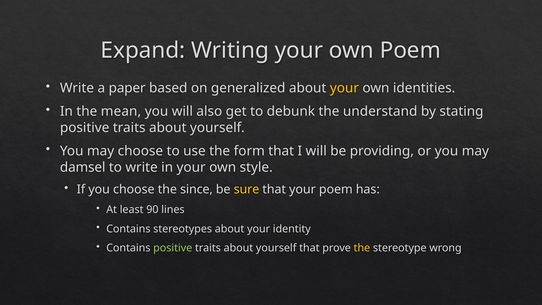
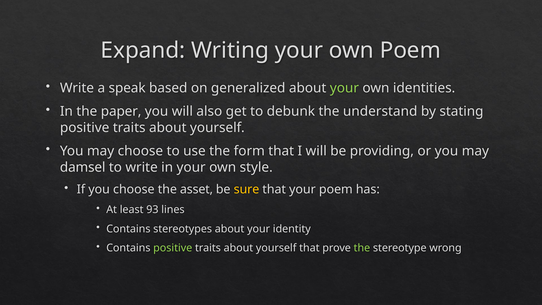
paper: paper -> speak
your at (344, 88) colour: yellow -> light green
mean: mean -> paper
since: since -> asset
90: 90 -> 93
the at (362, 248) colour: yellow -> light green
